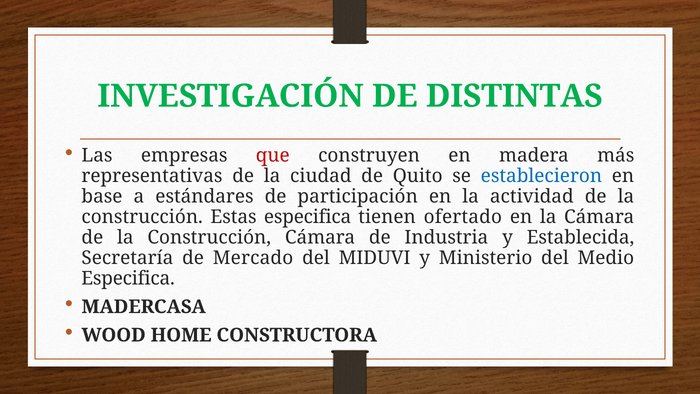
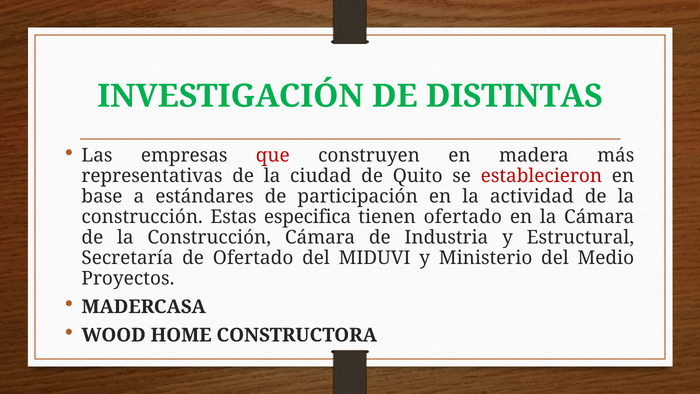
establecieron colour: blue -> red
Establecida: Establecida -> Estructural
de Mercado: Mercado -> Ofertado
Especifica at (128, 278): Especifica -> Proyectos
